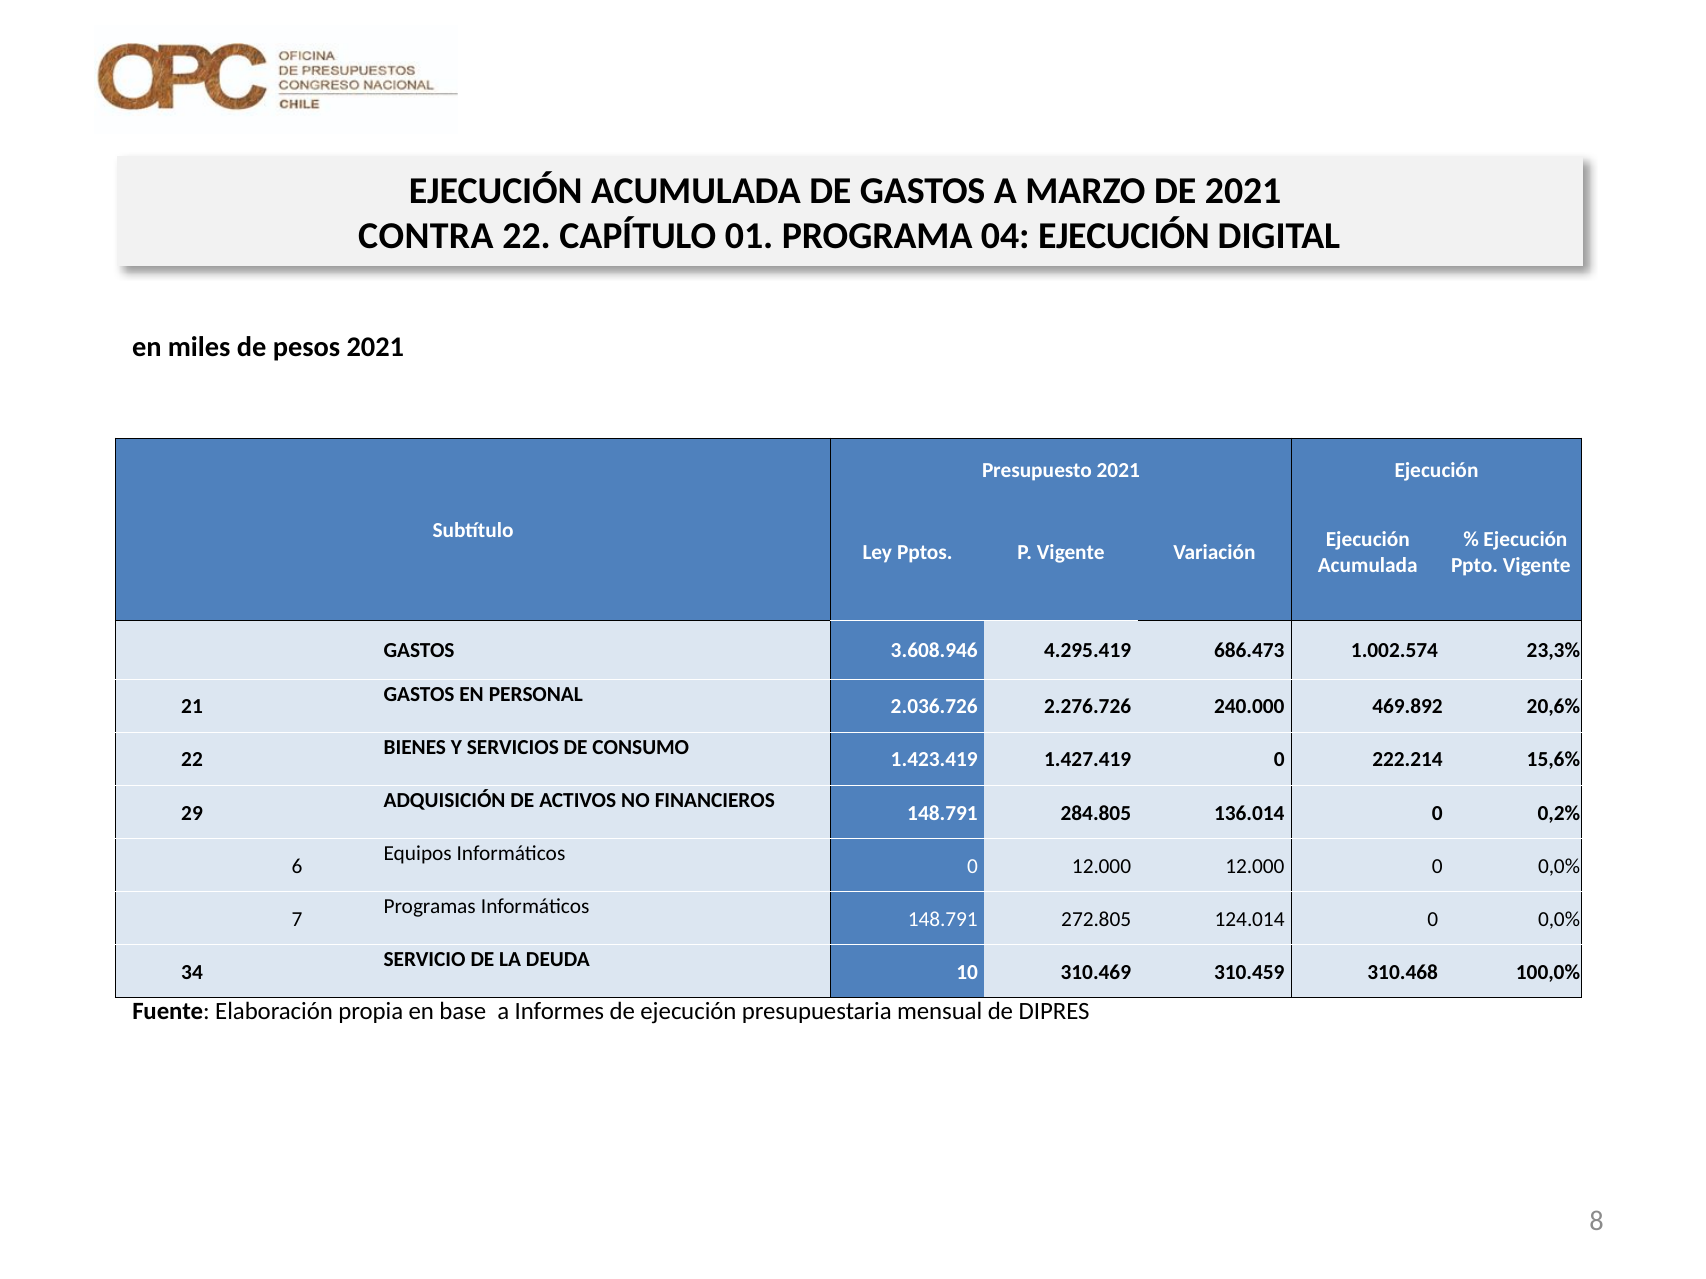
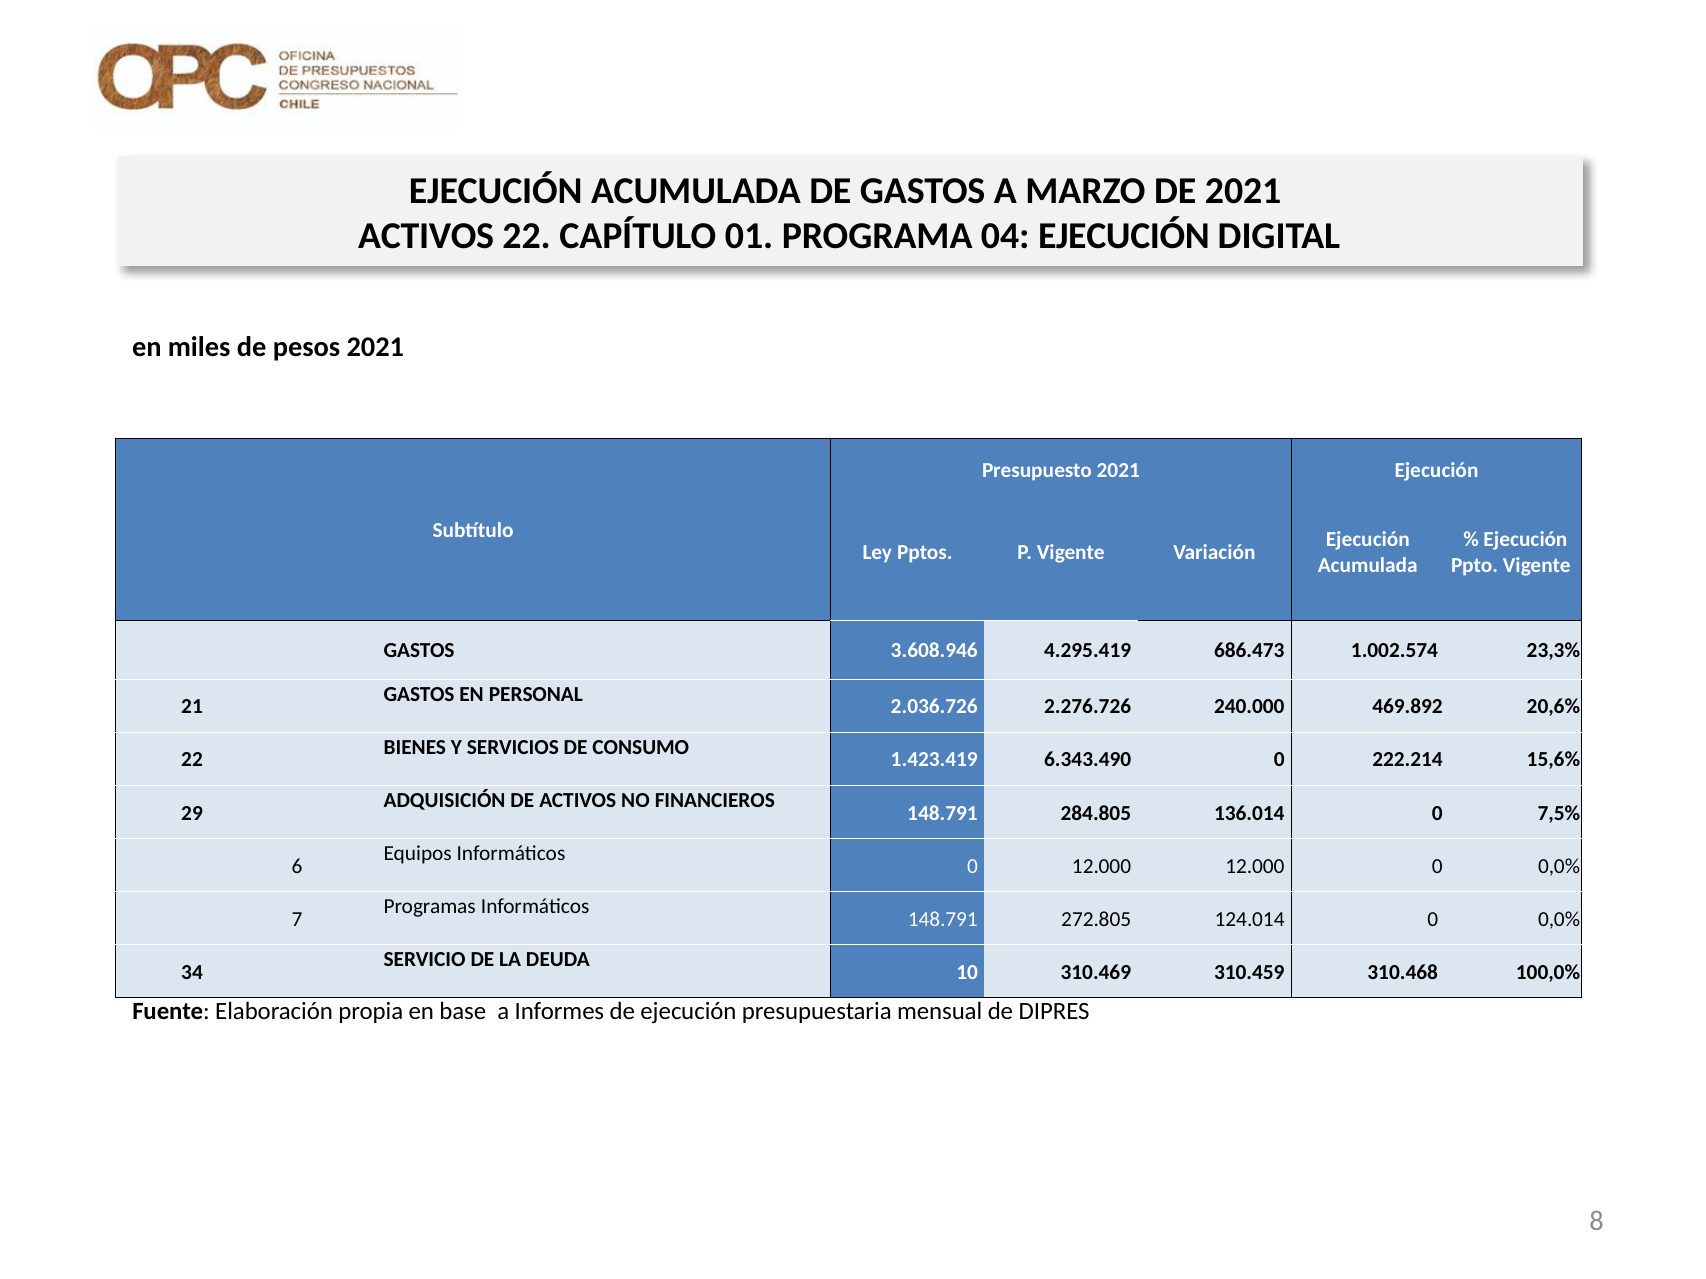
CONTRA at (426, 237): CONTRA -> ACTIVOS
1.427.419: 1.427.419 -> 6.343.490
0,2%: 0,2% -> 7,5%
